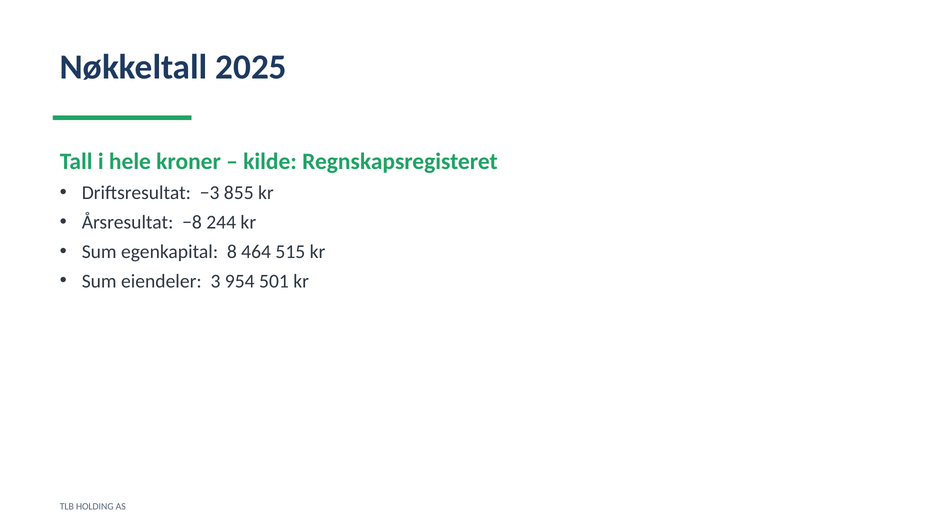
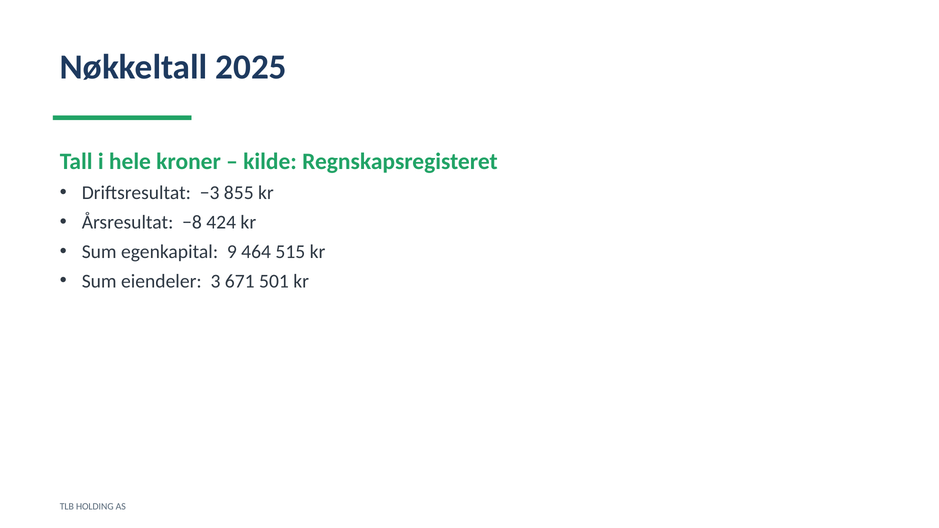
244: 244 -> 424
8: 8 -> 9
954: 954 -> 671
